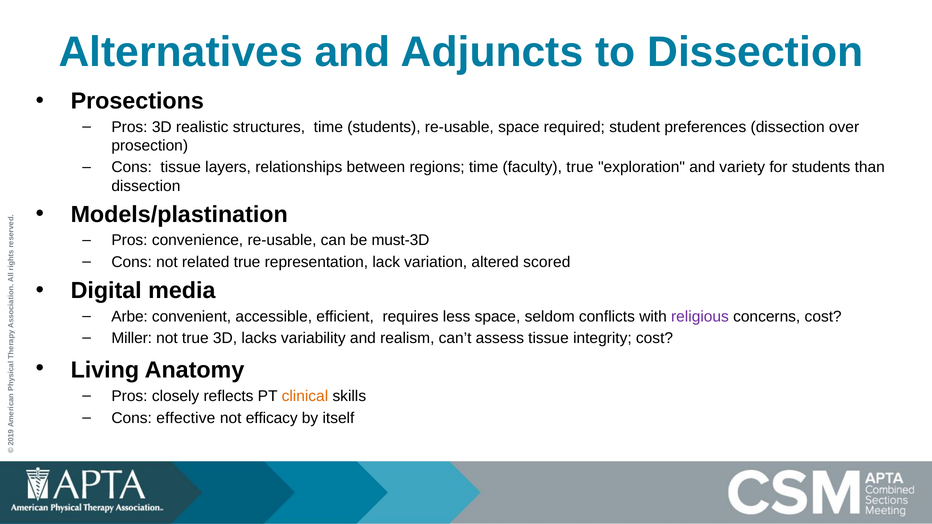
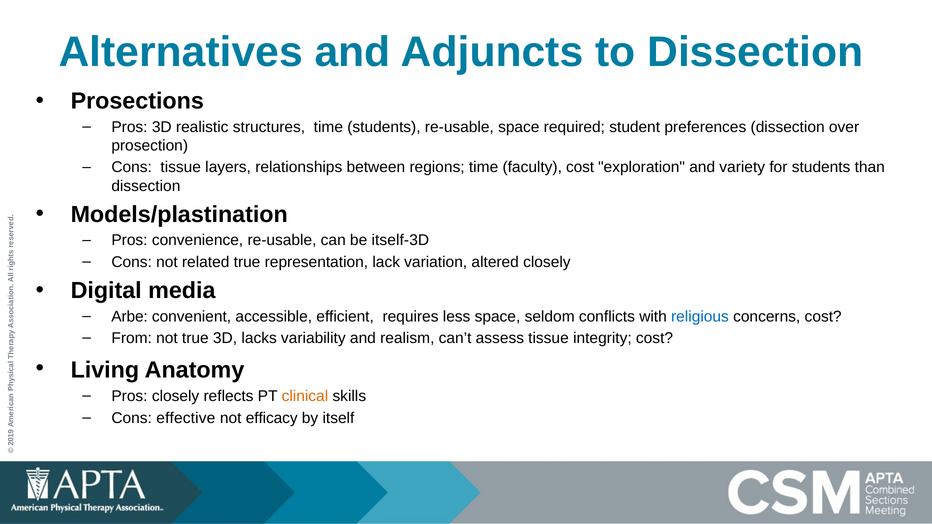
faculty true: true -> cost
must-3D: must-3D -> itself-3D
altered scored: scored -> closely
religious colour: purple -> blue
Miller: Miller -> From
